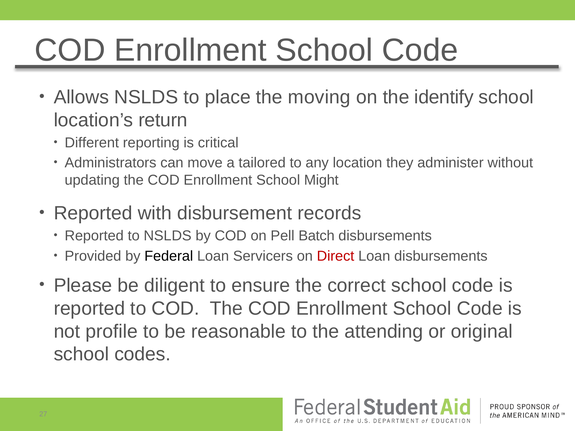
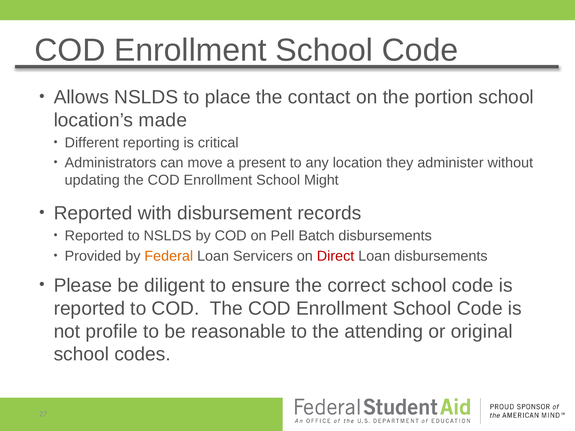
moving: moving -> contact
identify: identify -> portion
return: return -> made
tailored: tailored -> present
Federal colour: black -> orange
